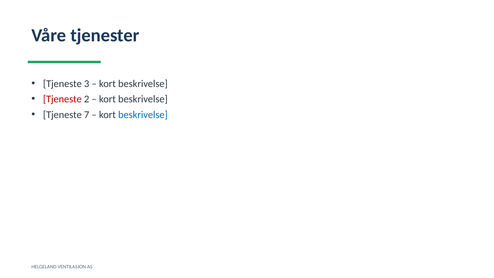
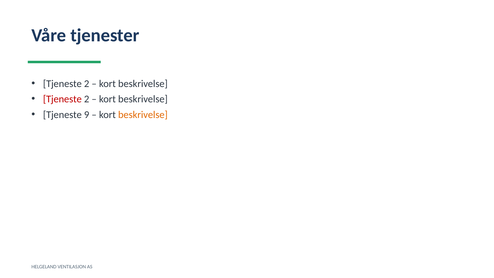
3 at (87, 84): 3 -> 2
7: 7 -> 9
beskrivelse at (143, 115) colour: blue -> orange
